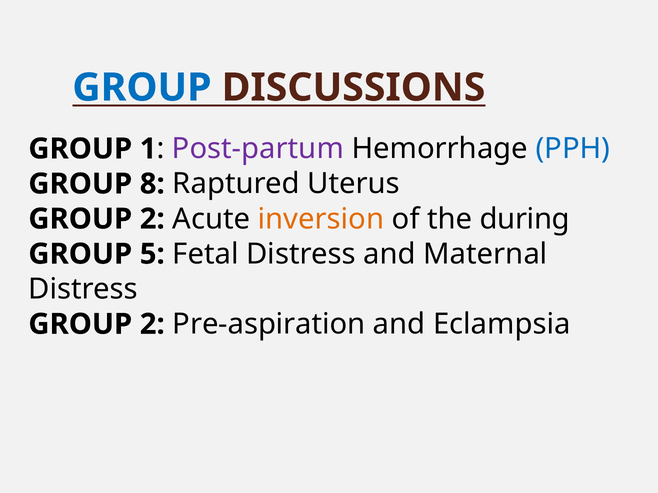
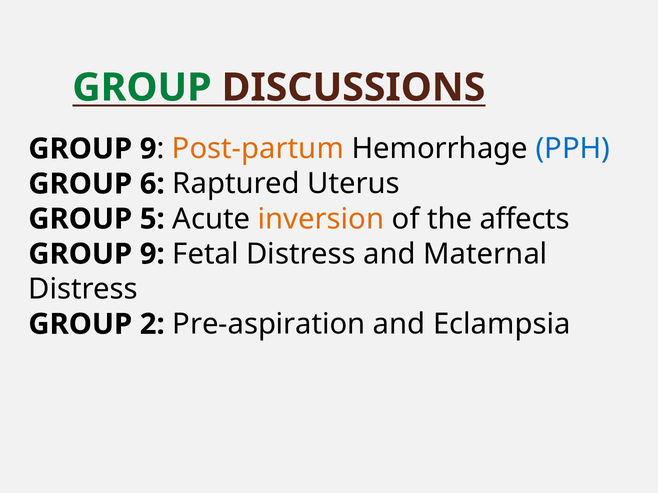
GROUP at (142, 88) colour: blue -> green
1 at (148, 149): 1 -> 9
Post-partum colour: purple -> orange
8: 8 -> 6
2 at (152, 219): 2 -> 5
during: during -> affects
5 at (152, 254): 5 -> 9
